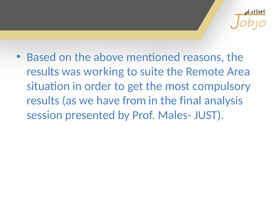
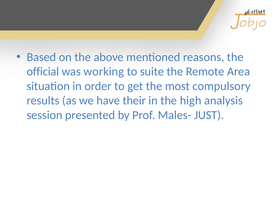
results at (43, 72): results -> official
from: from -> their
final: final -> high
